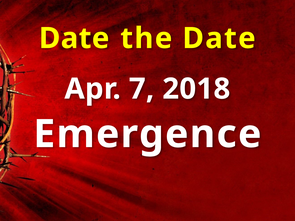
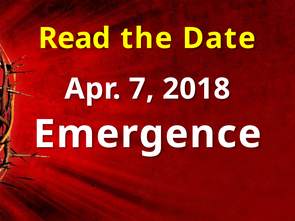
Date at (74, 38): Date -> Read
